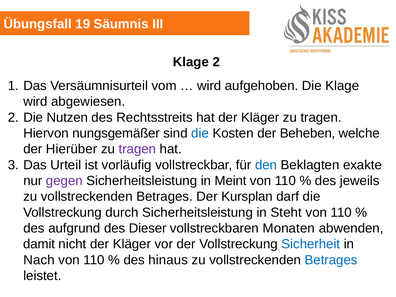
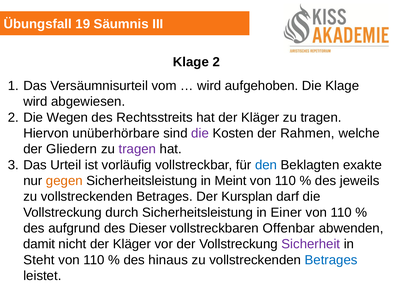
Nutzen: Nutzen -> Wegen
nungsgemäßer: nungsgemäßer -> unüberhörbare
die at (200, 133) colour: blue -> purple
Beheben: Beheben -> Rahmen
Hierüber: Hierüber -> Gliedern
gegen colour: purple -> orange
Steht: Steht -> Einer
Monaten: Monaten -> Offenbar
Sicherheit colour: blue -> purple
Nach: Nach -> Steht
